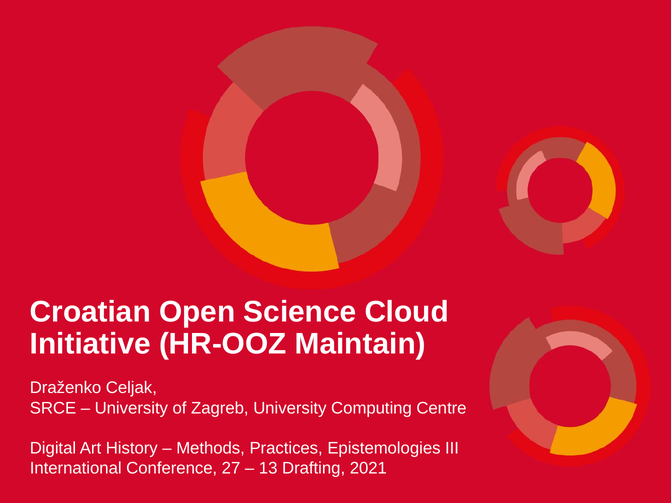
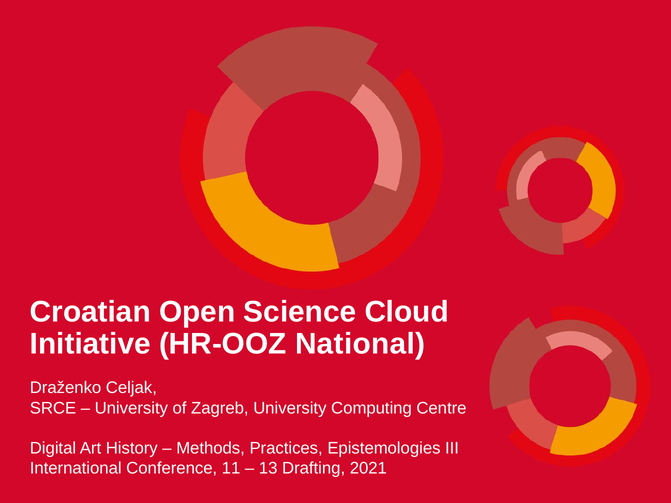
Maintain: Maintain -> National
27: 27 -> 11
